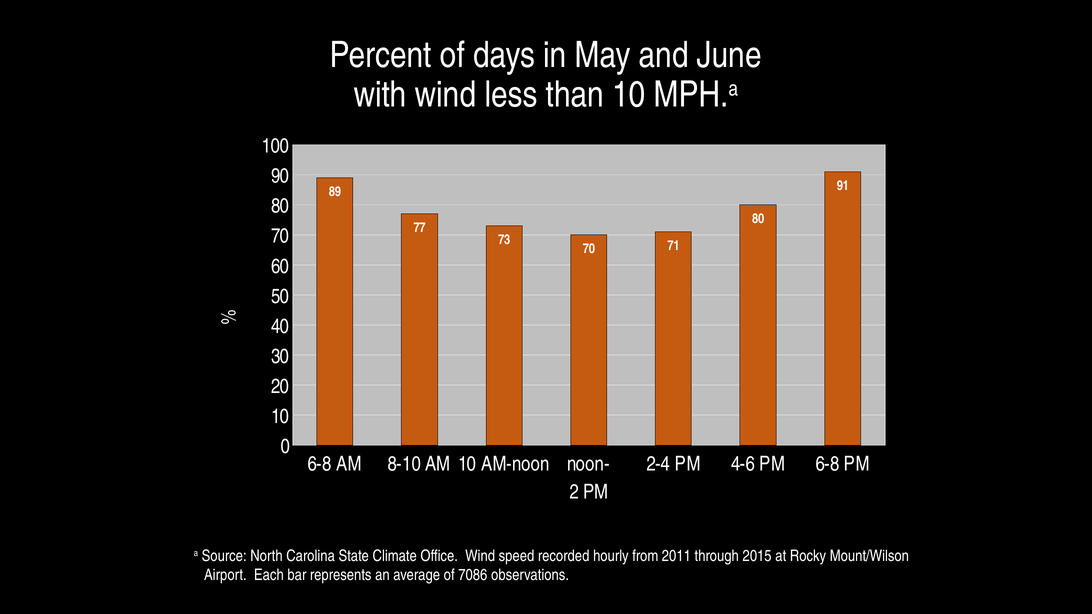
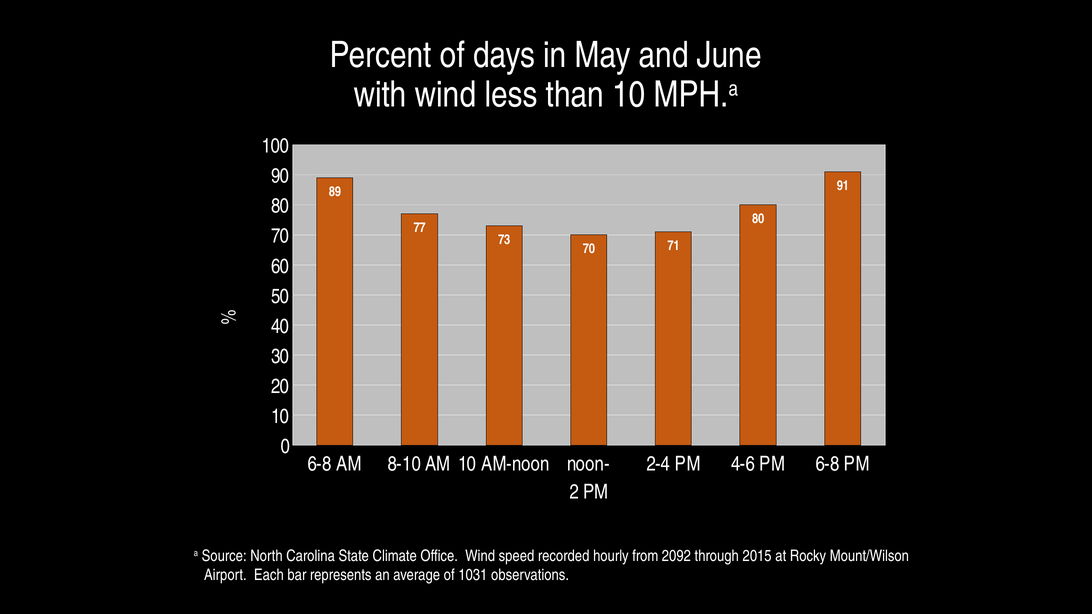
2011: 2011 -> 2092
7086: 7086 -> 1031
